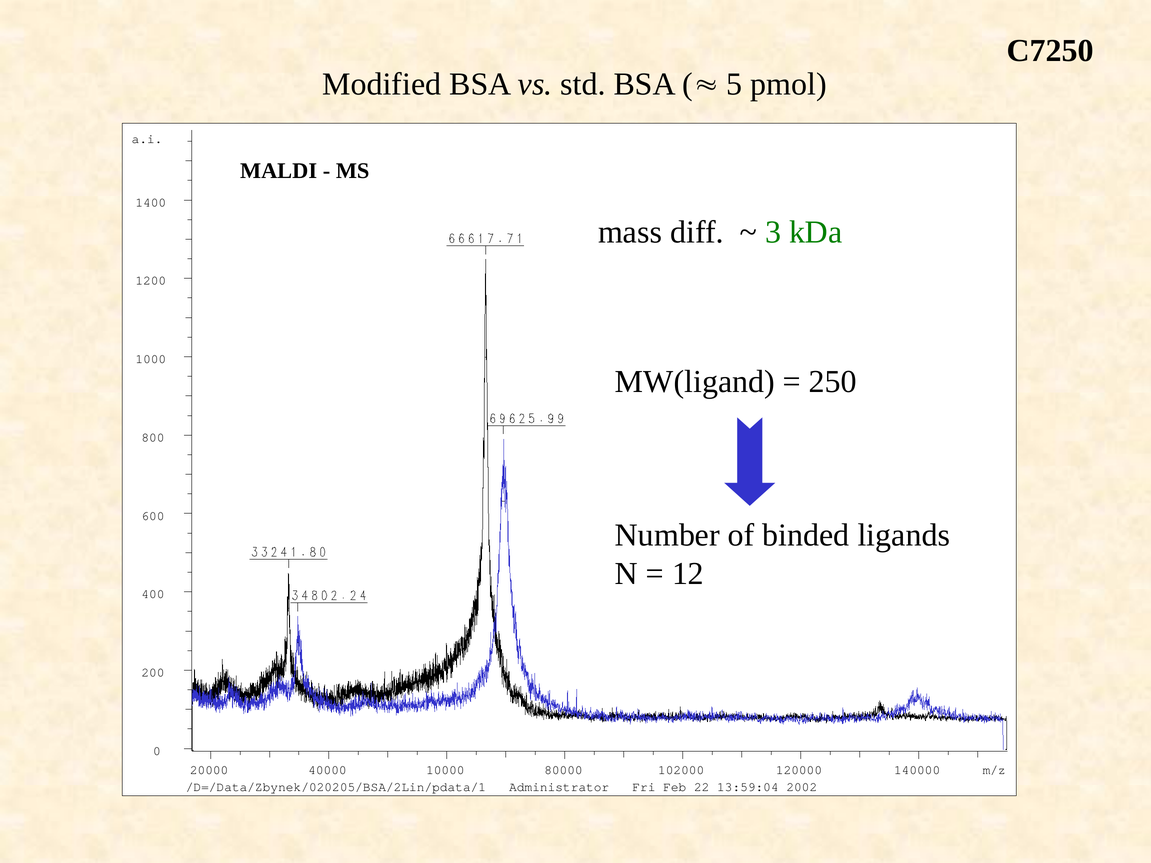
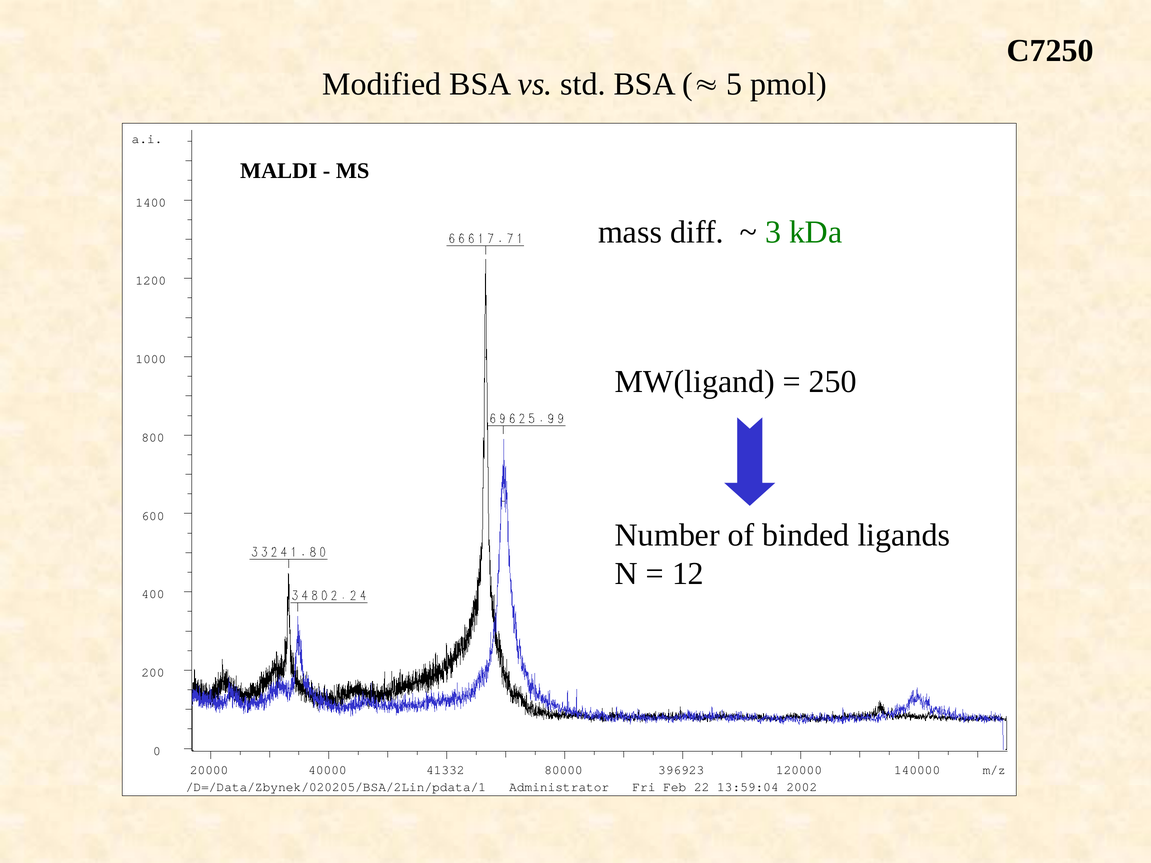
10000: 10000 -> 41332
102000: 102000 -> 396923
